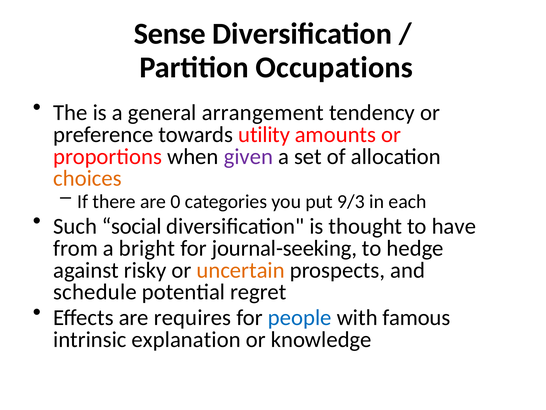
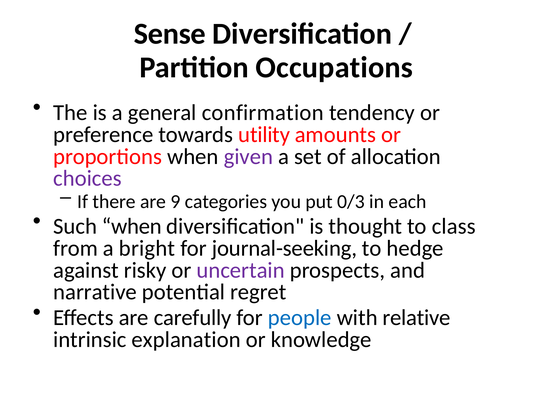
arrangement: arrangement -> confirmation
choices colour: orange -> purple
0: 0 -> 9
9/3: 9/3 -> 0/3
Such social: social -> when
have: have -> class
uncertain colour: orange -> purple
schedule: schedule -> narrative
requires: requires -> carefully
famous: famous -> relative
